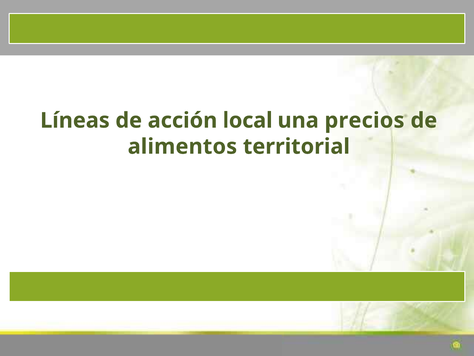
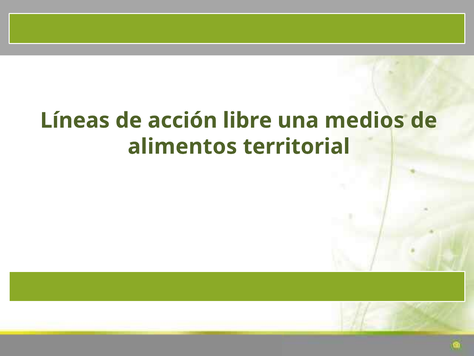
local: local -> libre
precios: precios -> medios
